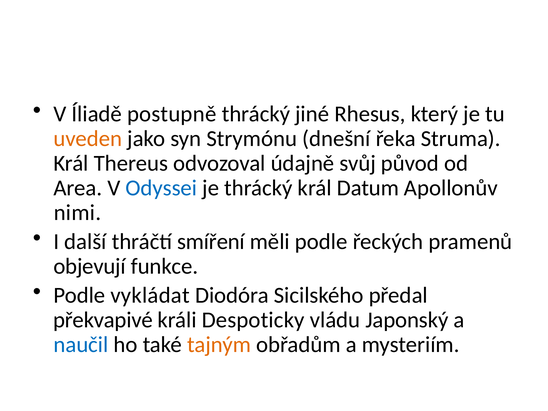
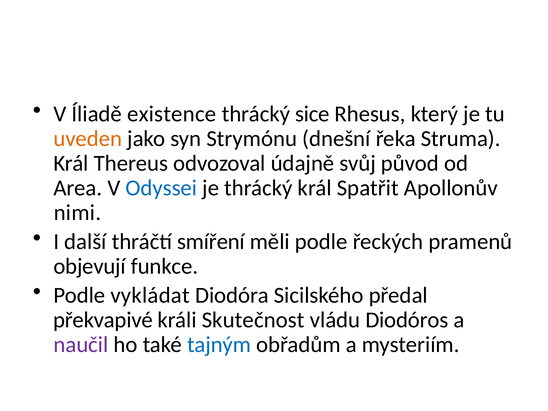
postupně: postupně -> existence
jiné: jiné -> sice
Datum: Datum -> Spatřit
Despoticky: Despoticky -> Skutečnost
Japonský: Japonský -> Diodóros
naučil colour: blue -> purple
tajným colour: orange -> blue
